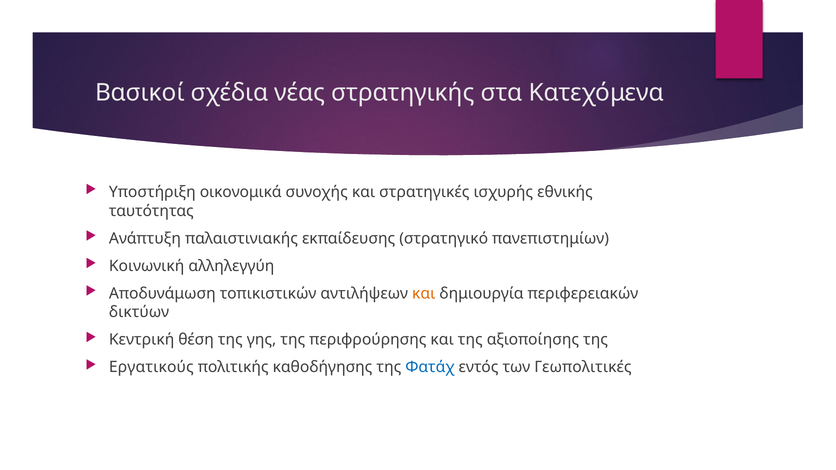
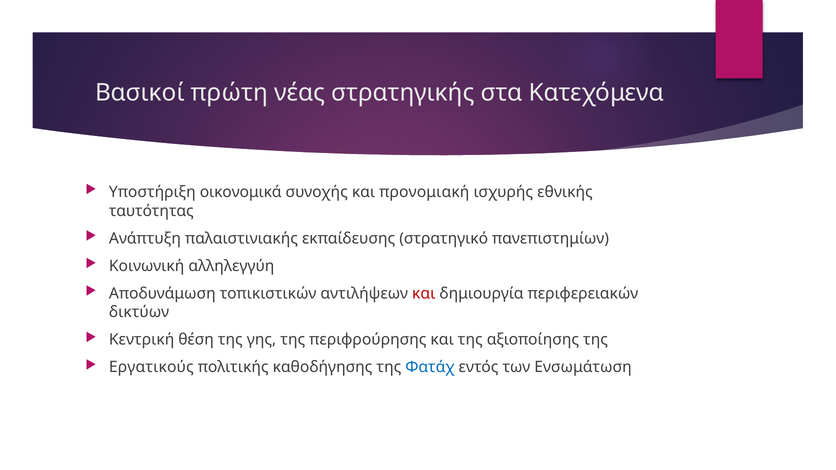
σχέδια: σχέδια -> πρώτη
στρατηγικές: στρατηγικές -> προνομιακή
και at (424, 294) colour: orange -> red
Γεωπολιτικές: Γεωπολιτικές -> Ενσωμάτωση
